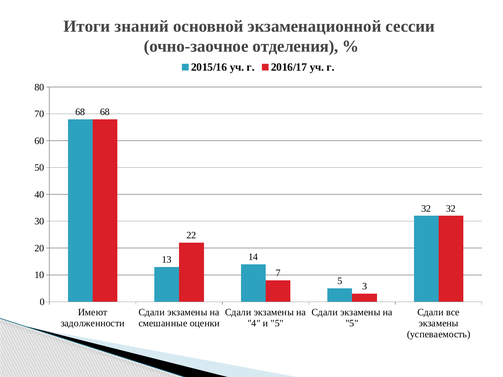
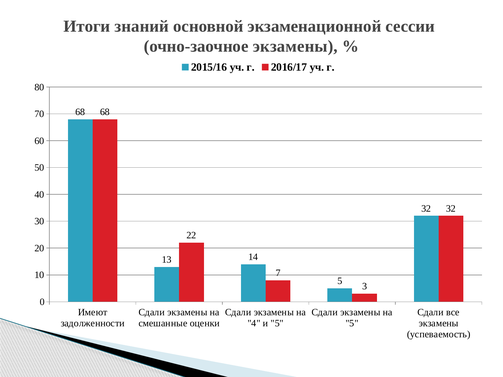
очно-заочное отделения: отделения -> экзамены
